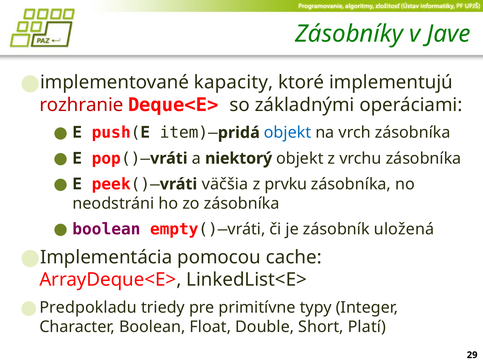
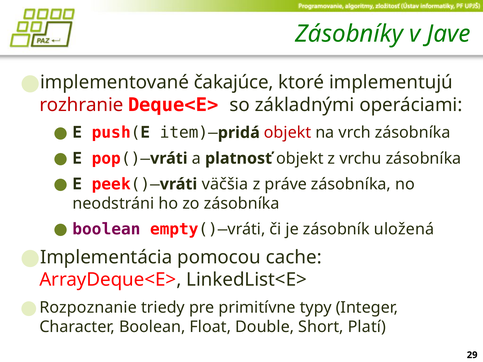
kapacity: kapacity -> čakajúce
objekt at (288, 133) colour: blue -> red
niektorý: niektorý -> platnosť
prvku: prvku -> práve
Predpokladu: Predpokladu -> Rozpoznanie
